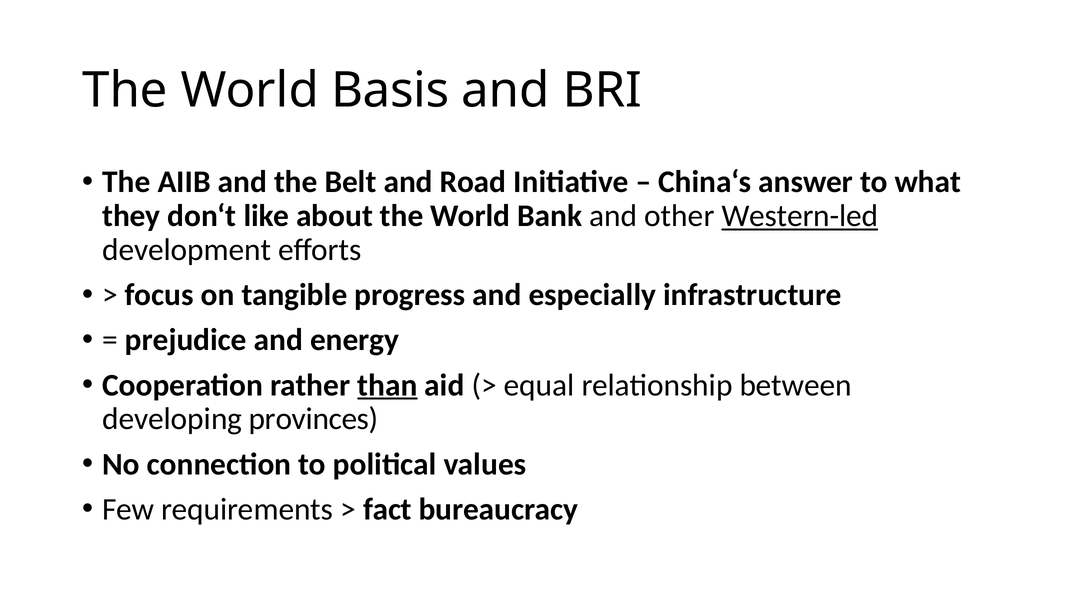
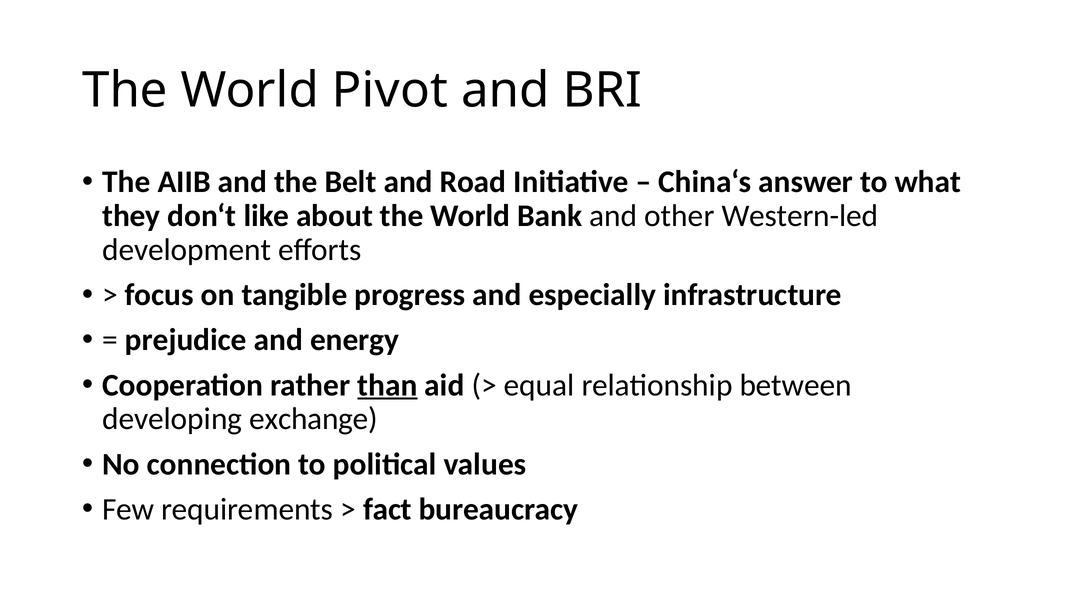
Basis: Basis -> Pivot
Western-led underline: present -> none
provinces: provinces -> exchange
